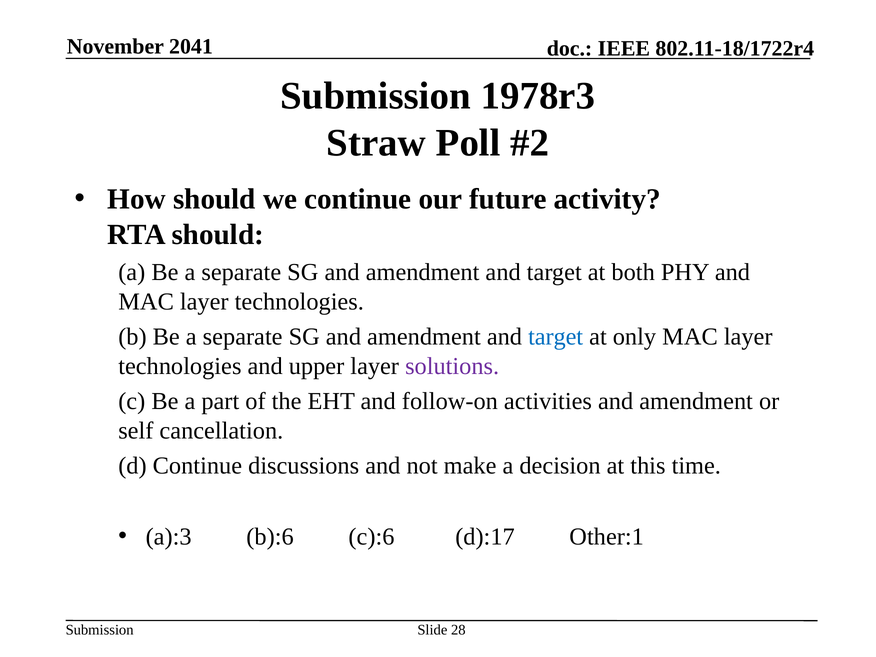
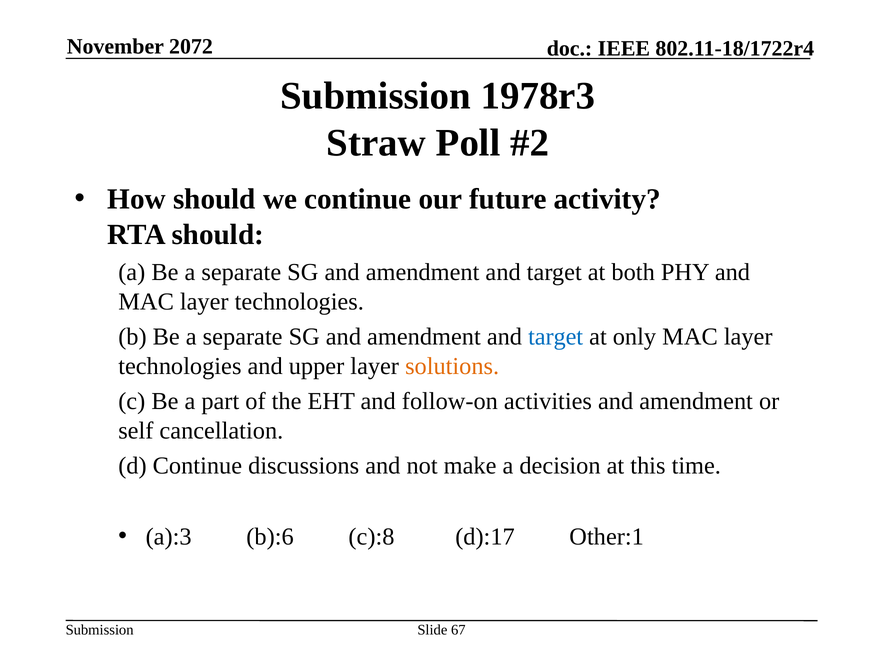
2041: 2041 -> 2072
solutions colour: purple -> orange
c):6: c):6 -> c):8
28: 28 -> 67
